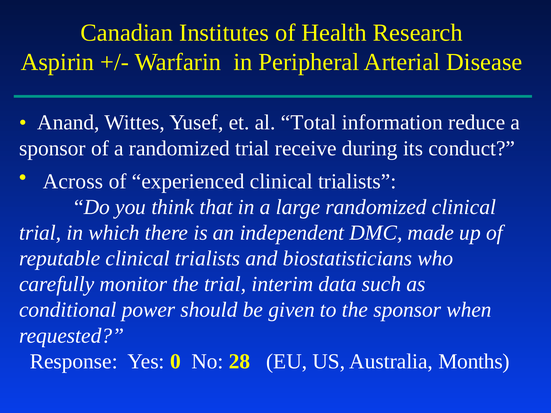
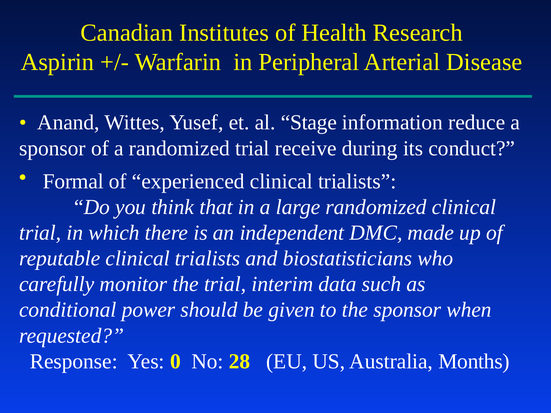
Total: Total -> Stage
Across: Across -> Formal
